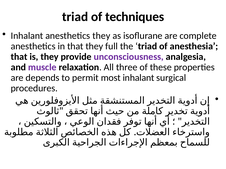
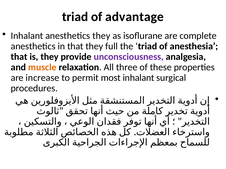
techniques: techniques -> advantage
muscle colour: purple -> orange
depends: depends -> increase
